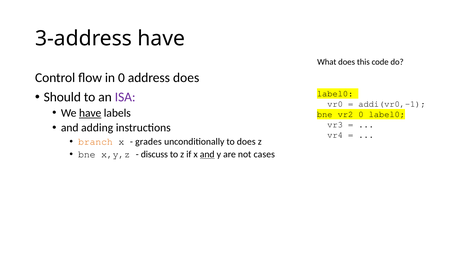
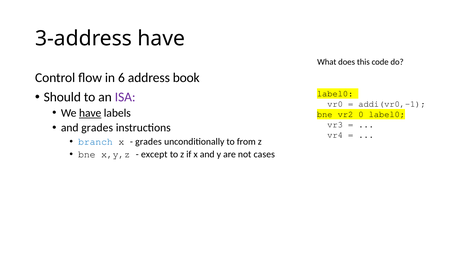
in 0: 0 -> 6
address does: does -> book
and adding: adding -> grades
branch colour: orange -> blue
to does: does -> from
discuss: discuss -> except
and at (207, 154) underline: present -> none
